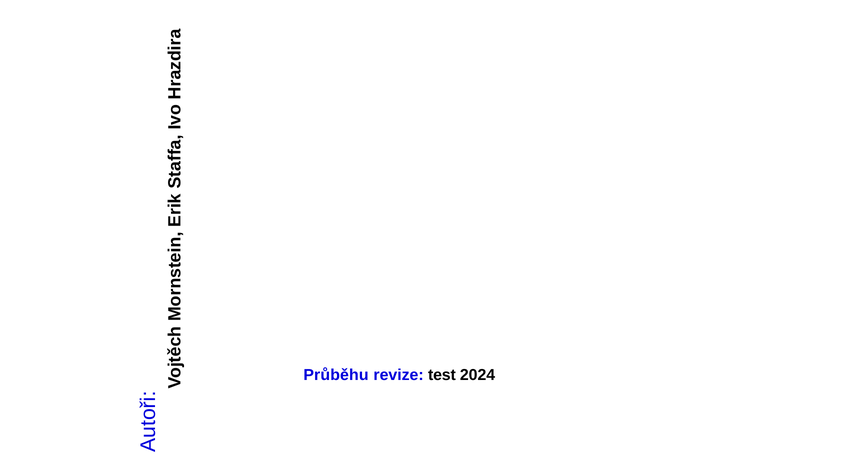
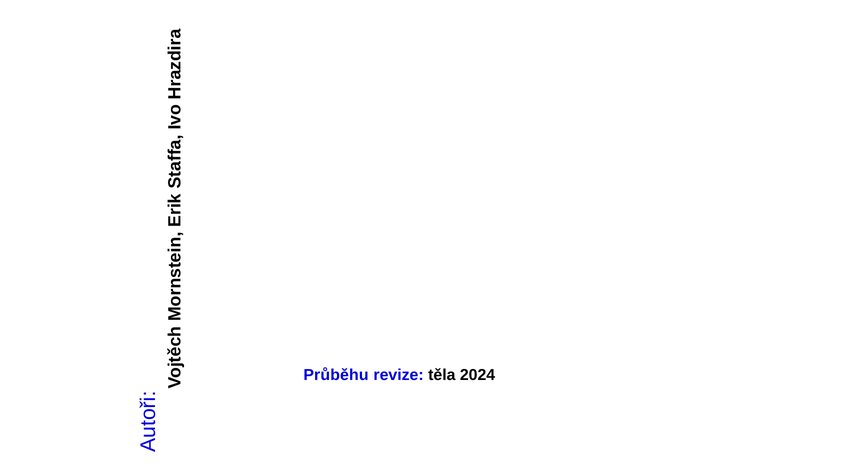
test: test -> těla
